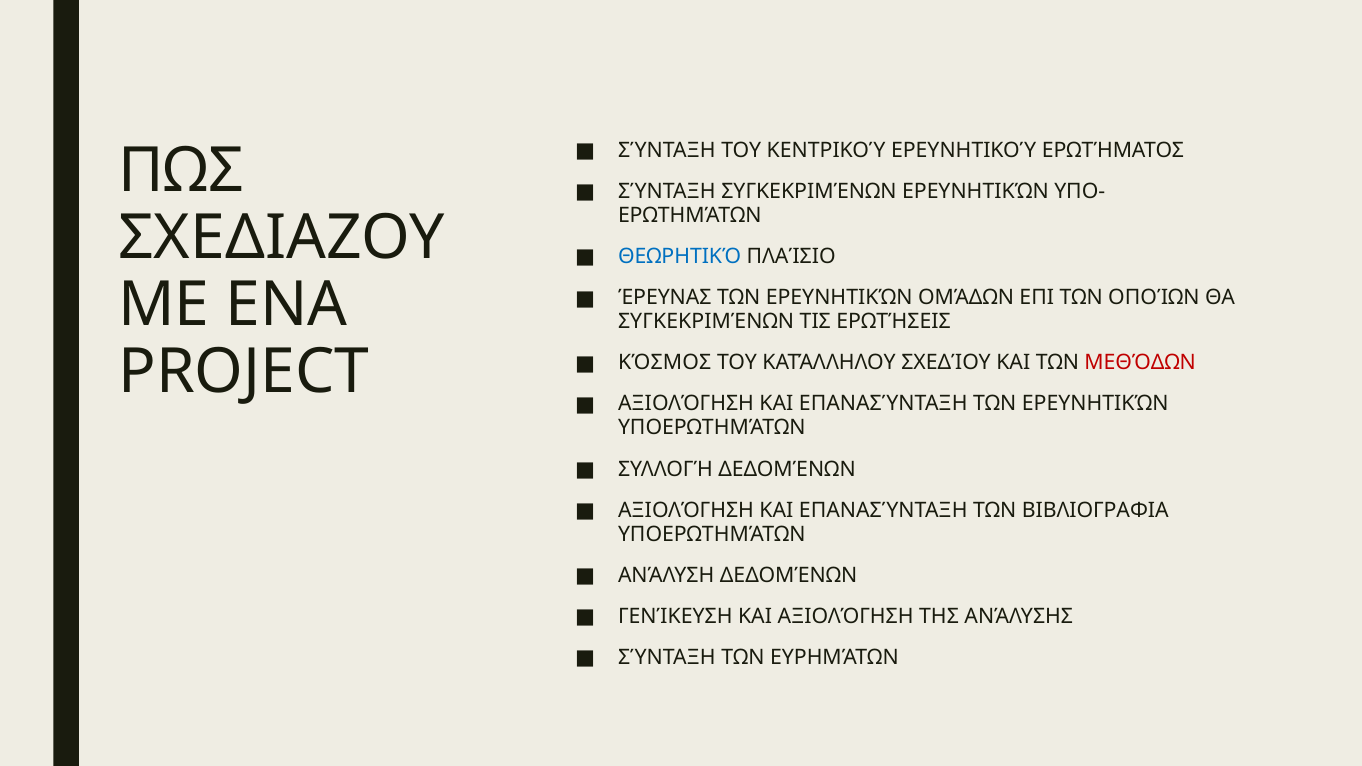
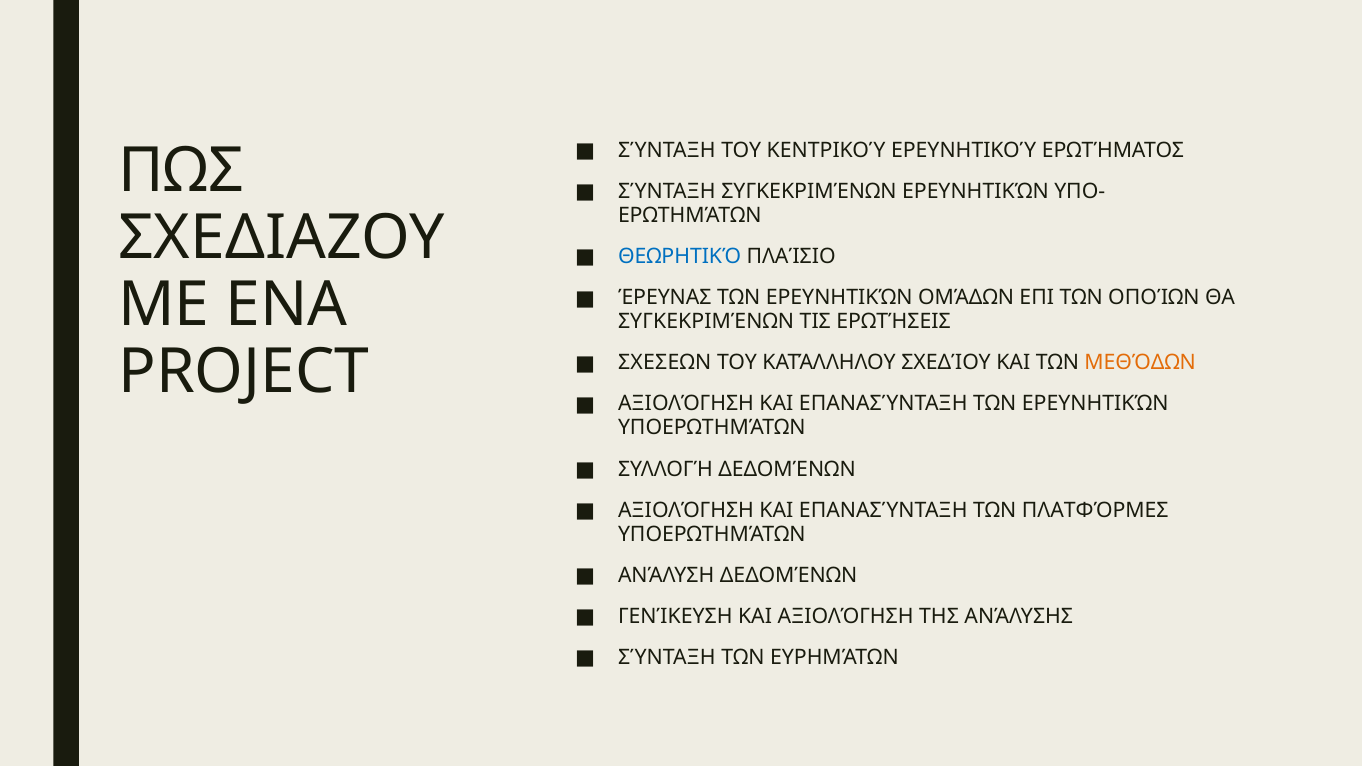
ΚΌΣΜΟΣ: ΚΌΣΜΟΣ -> ΣΧΕΣΕΩΝ
ΜΕΘΌΔΩΝ colour: red -> orange
ΒΙΒΛΙΟΓΡΑΦΙΑ: ΒΙΒΛΙΟΓΡΑΦΙΑ -> ΠΛΑΤΦΌΡΜΕΣ
